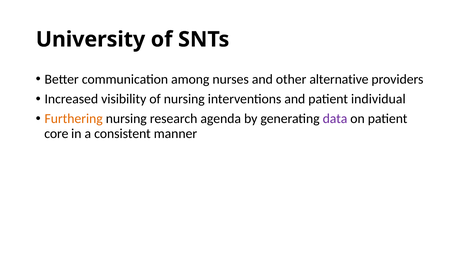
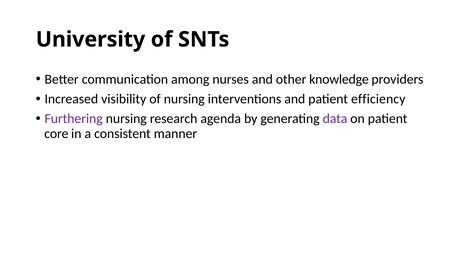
alternative: alternative -> knowledge
individual: individual -> efficiency
Furthering colour: orange -> purple
